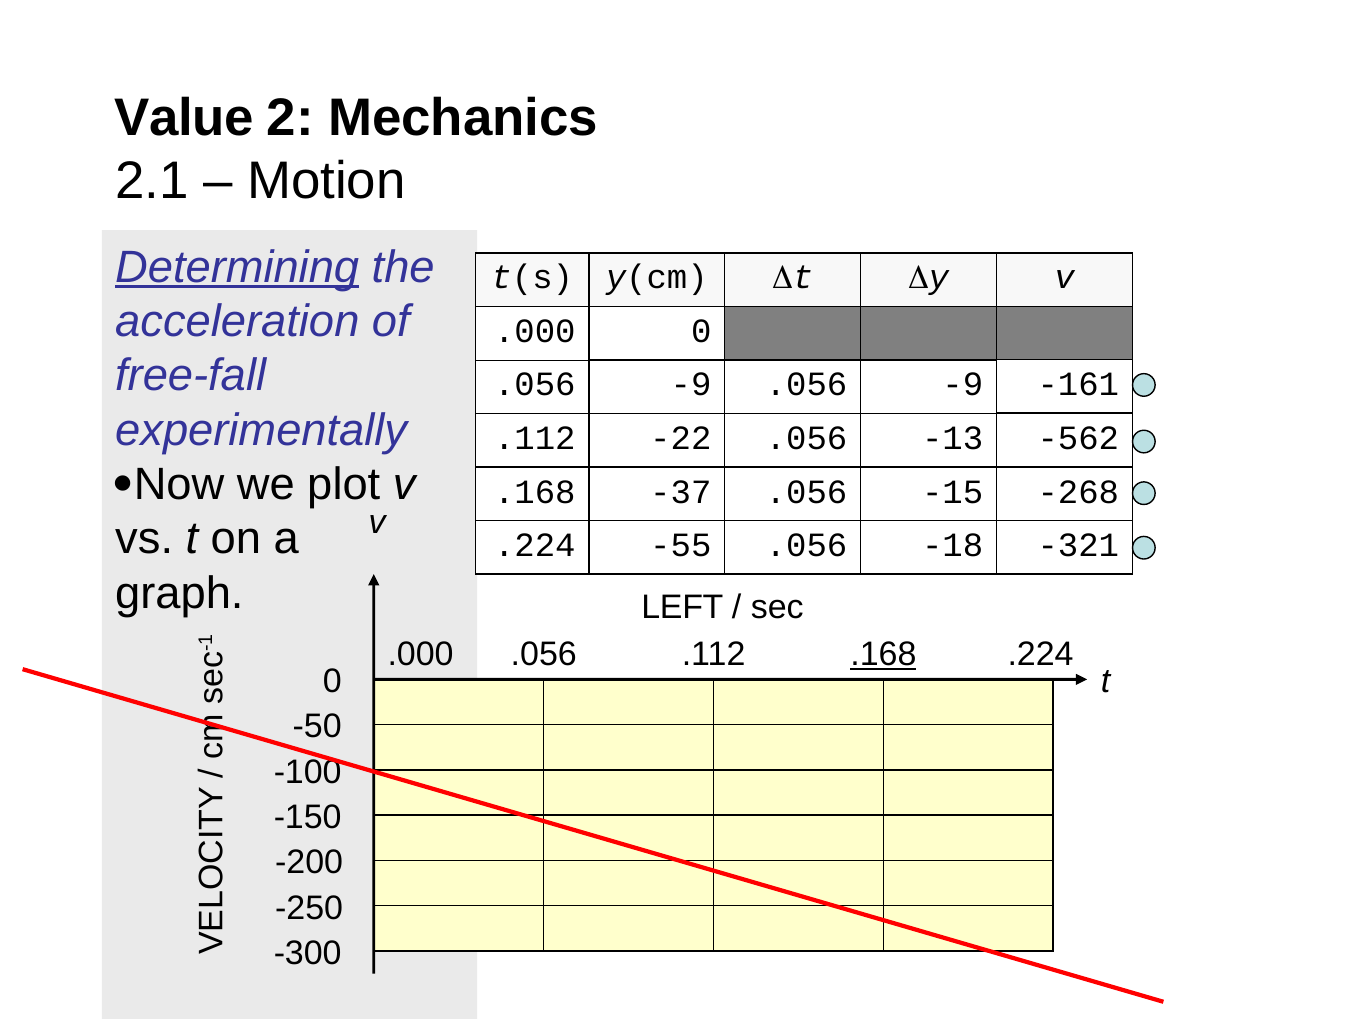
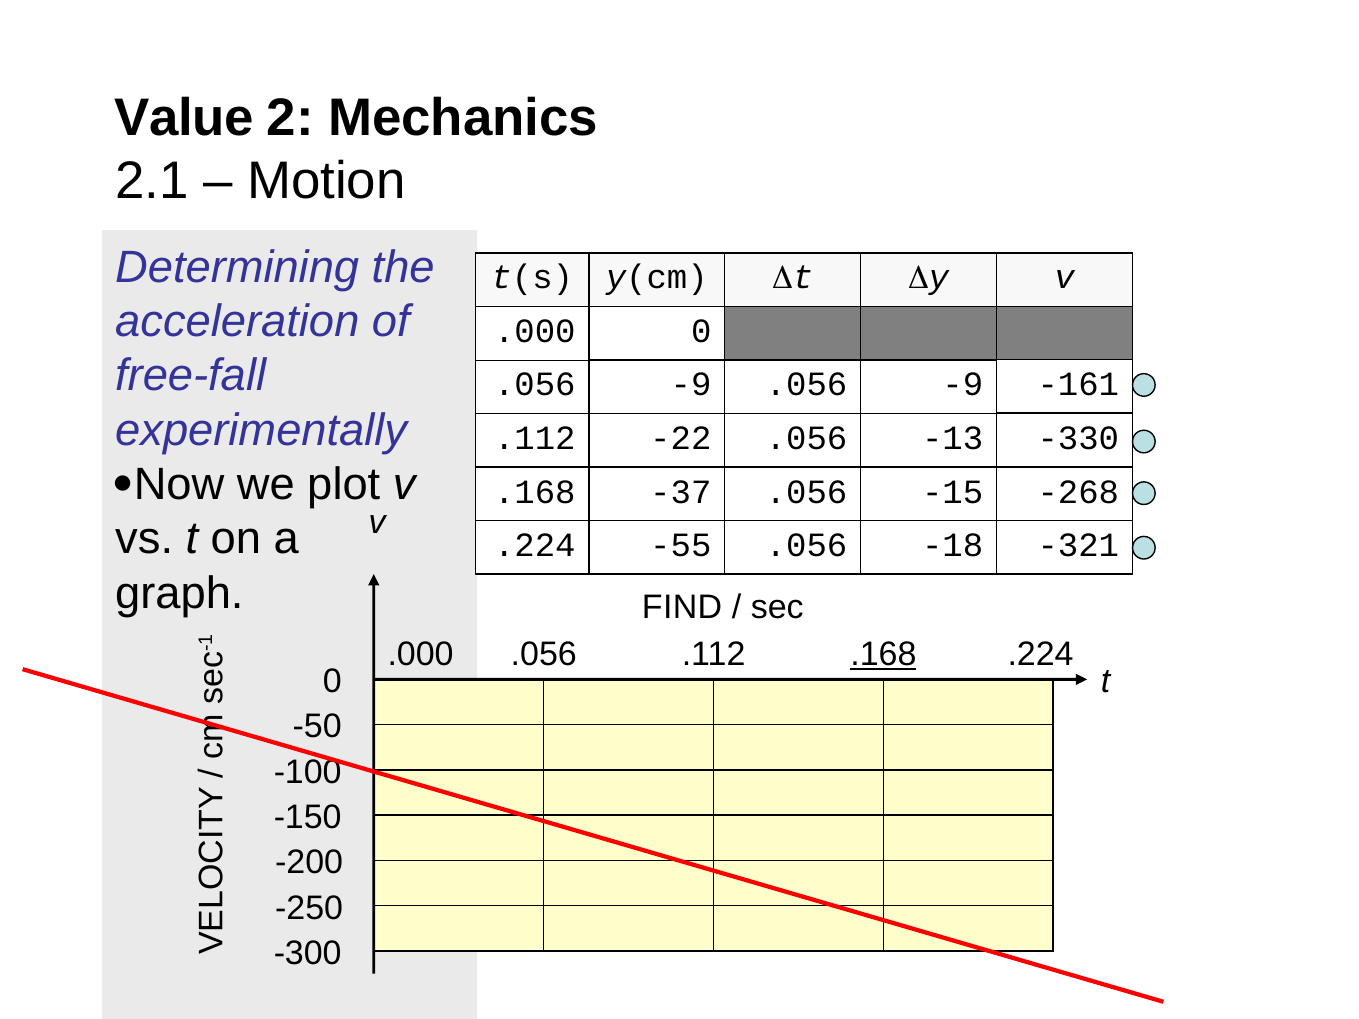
Determining underline: present -> none
-562: -562 -> -330
LEFT: LEFT -> FIND
